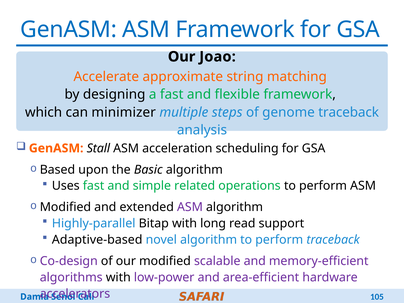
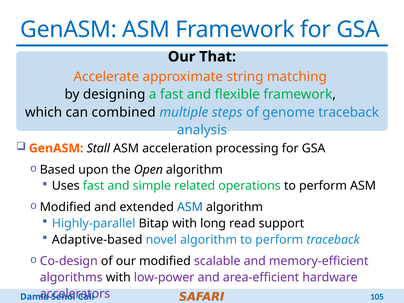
Joao: Joao -> That
minimizer: minimizer -> combined
scheduling: scheduling -> processing
Basic: Basic -> Open
ASM at (190, 207) colour: purple -> blue
